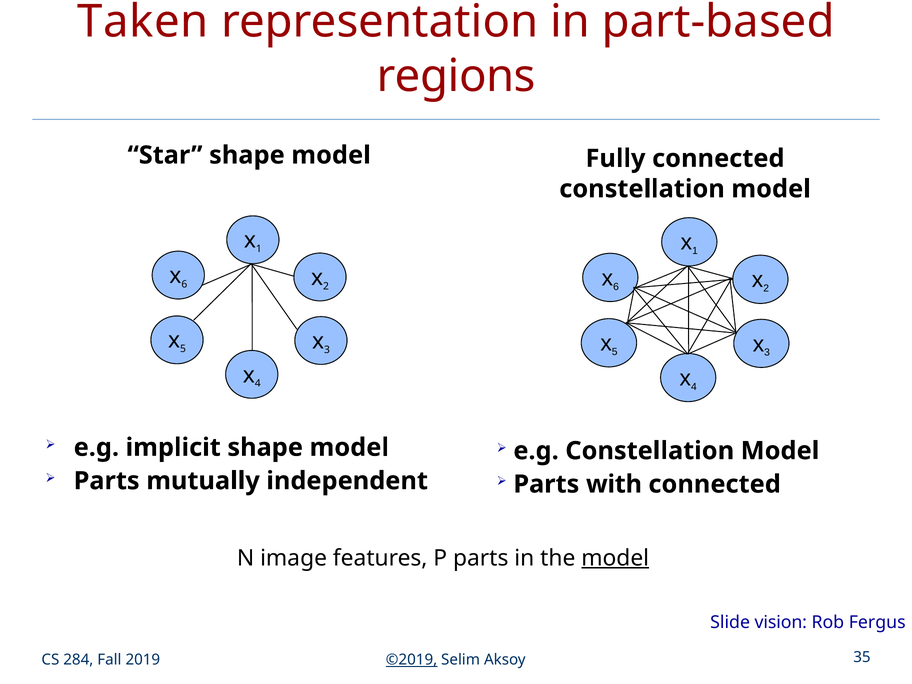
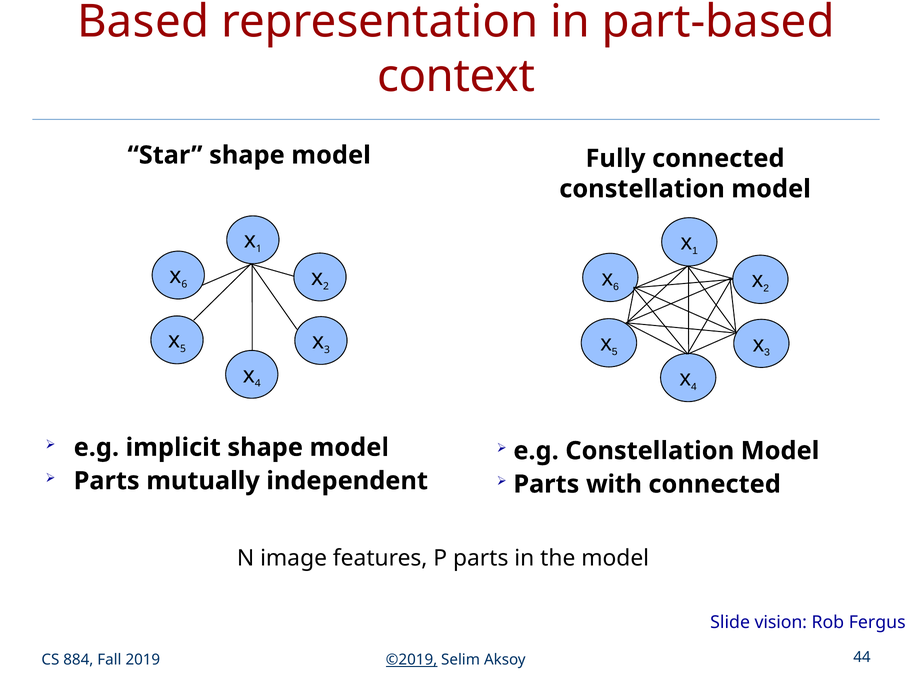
Taken: Taken -> Based
regions: regions -> context
model at (615, 558) underline: present -> none
284: 284 -> 884
35: 35 -> 44
